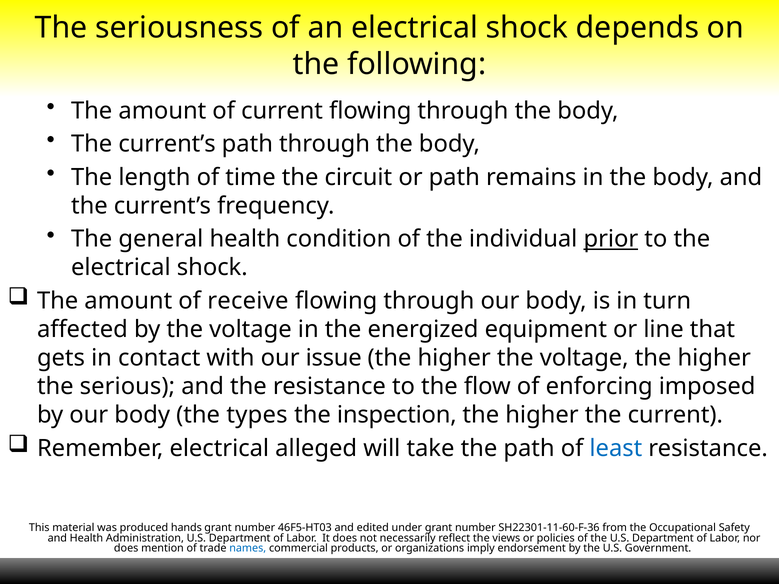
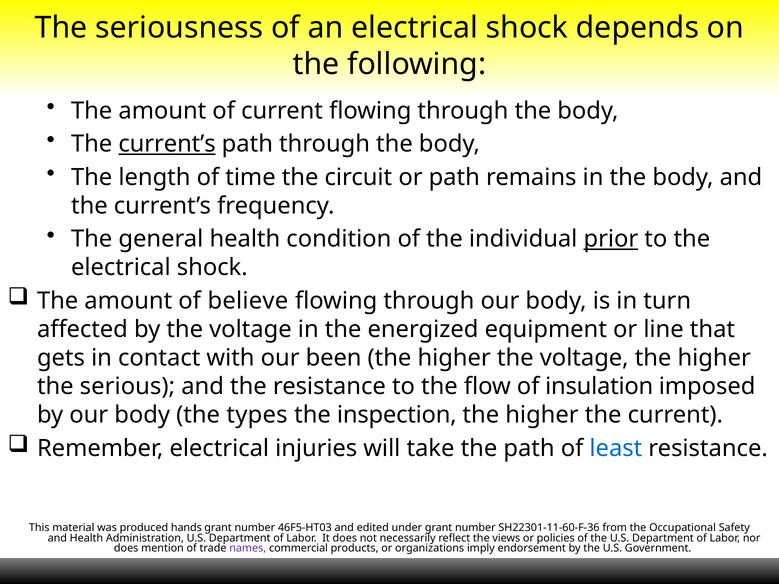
current’s at (167, 144) underline: none -> present
receive: receive -> believe
issue: issue -> been
enforcing: enforcing -> insulation
alleged: alleged -> injuries
names colour: blue -> purple
